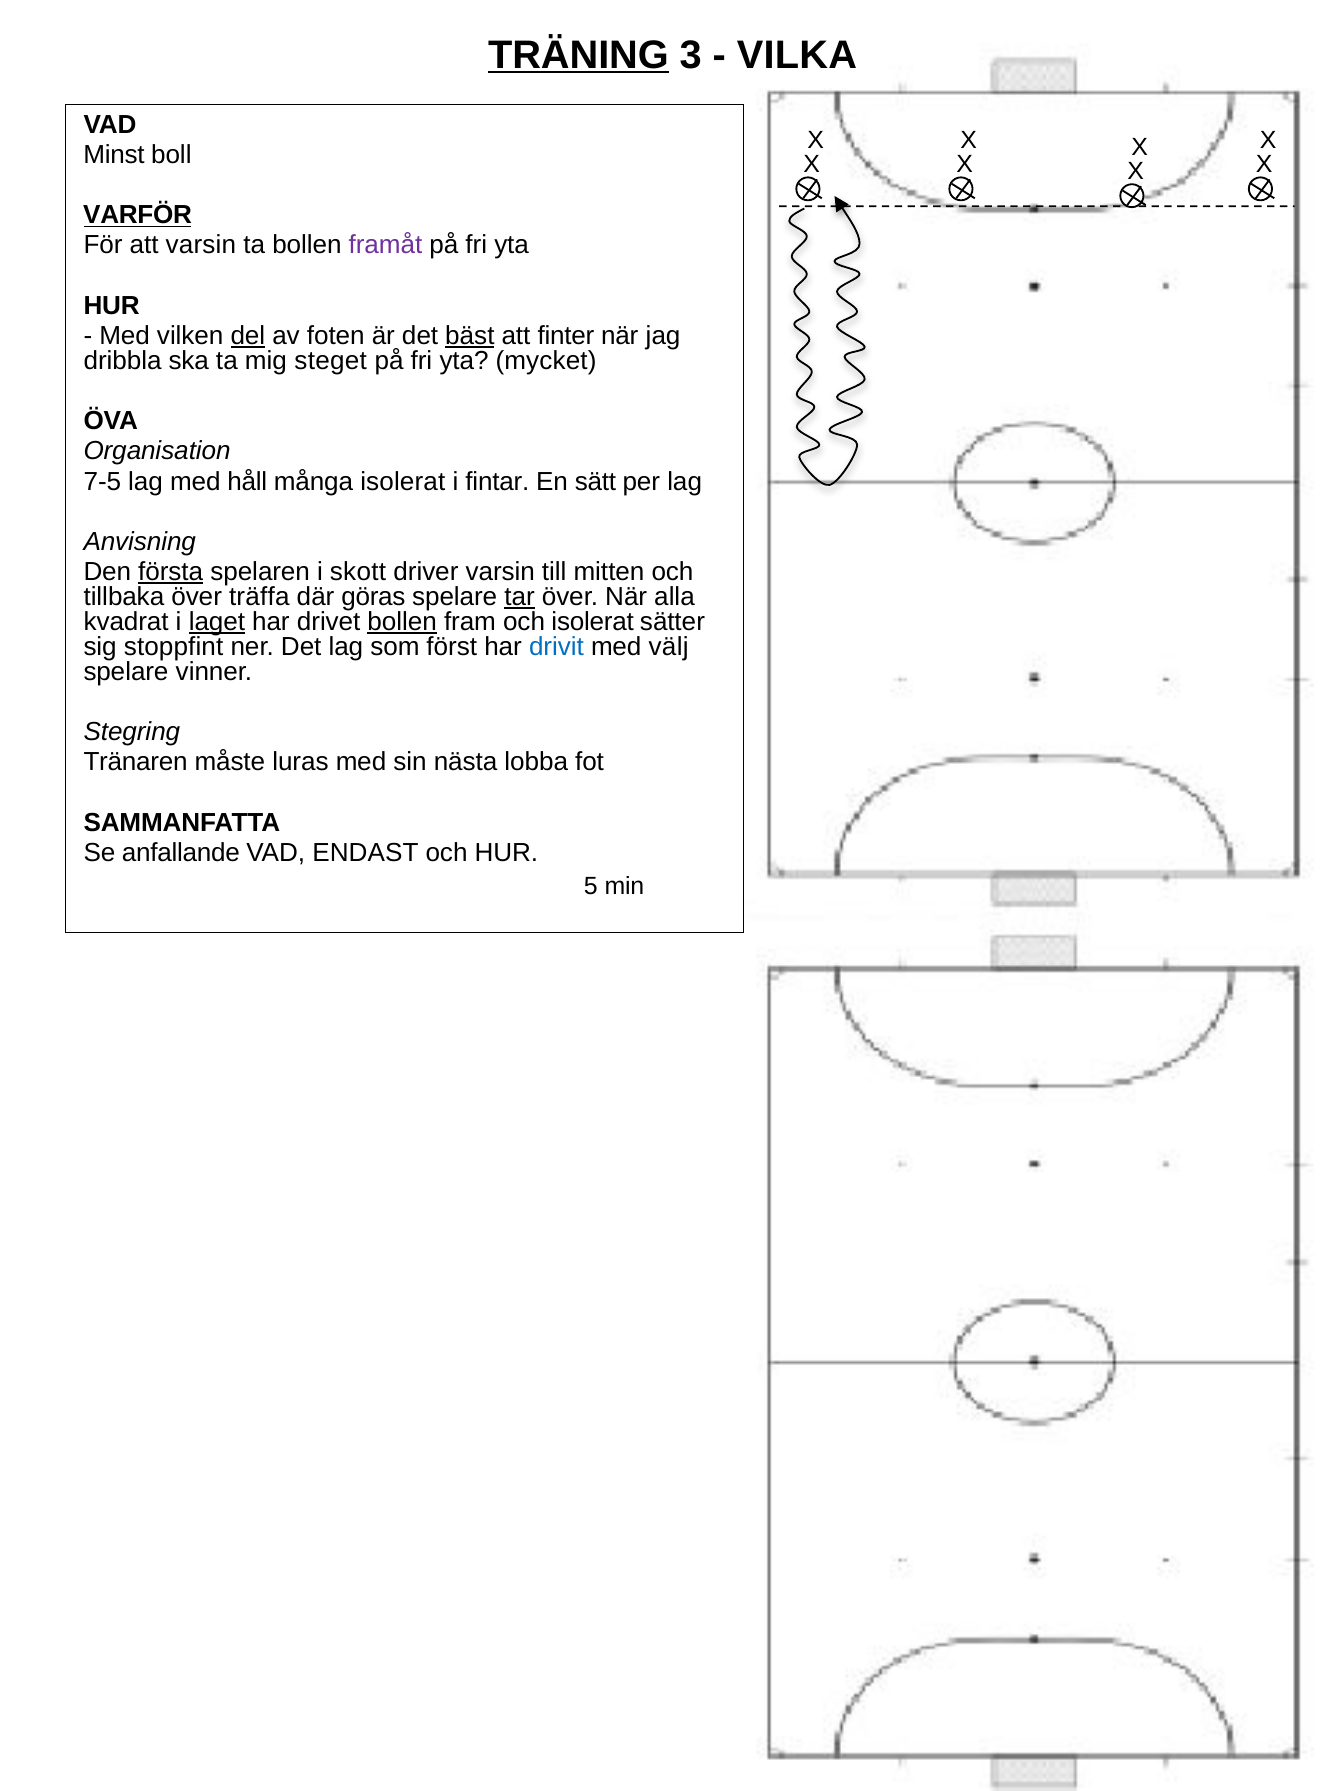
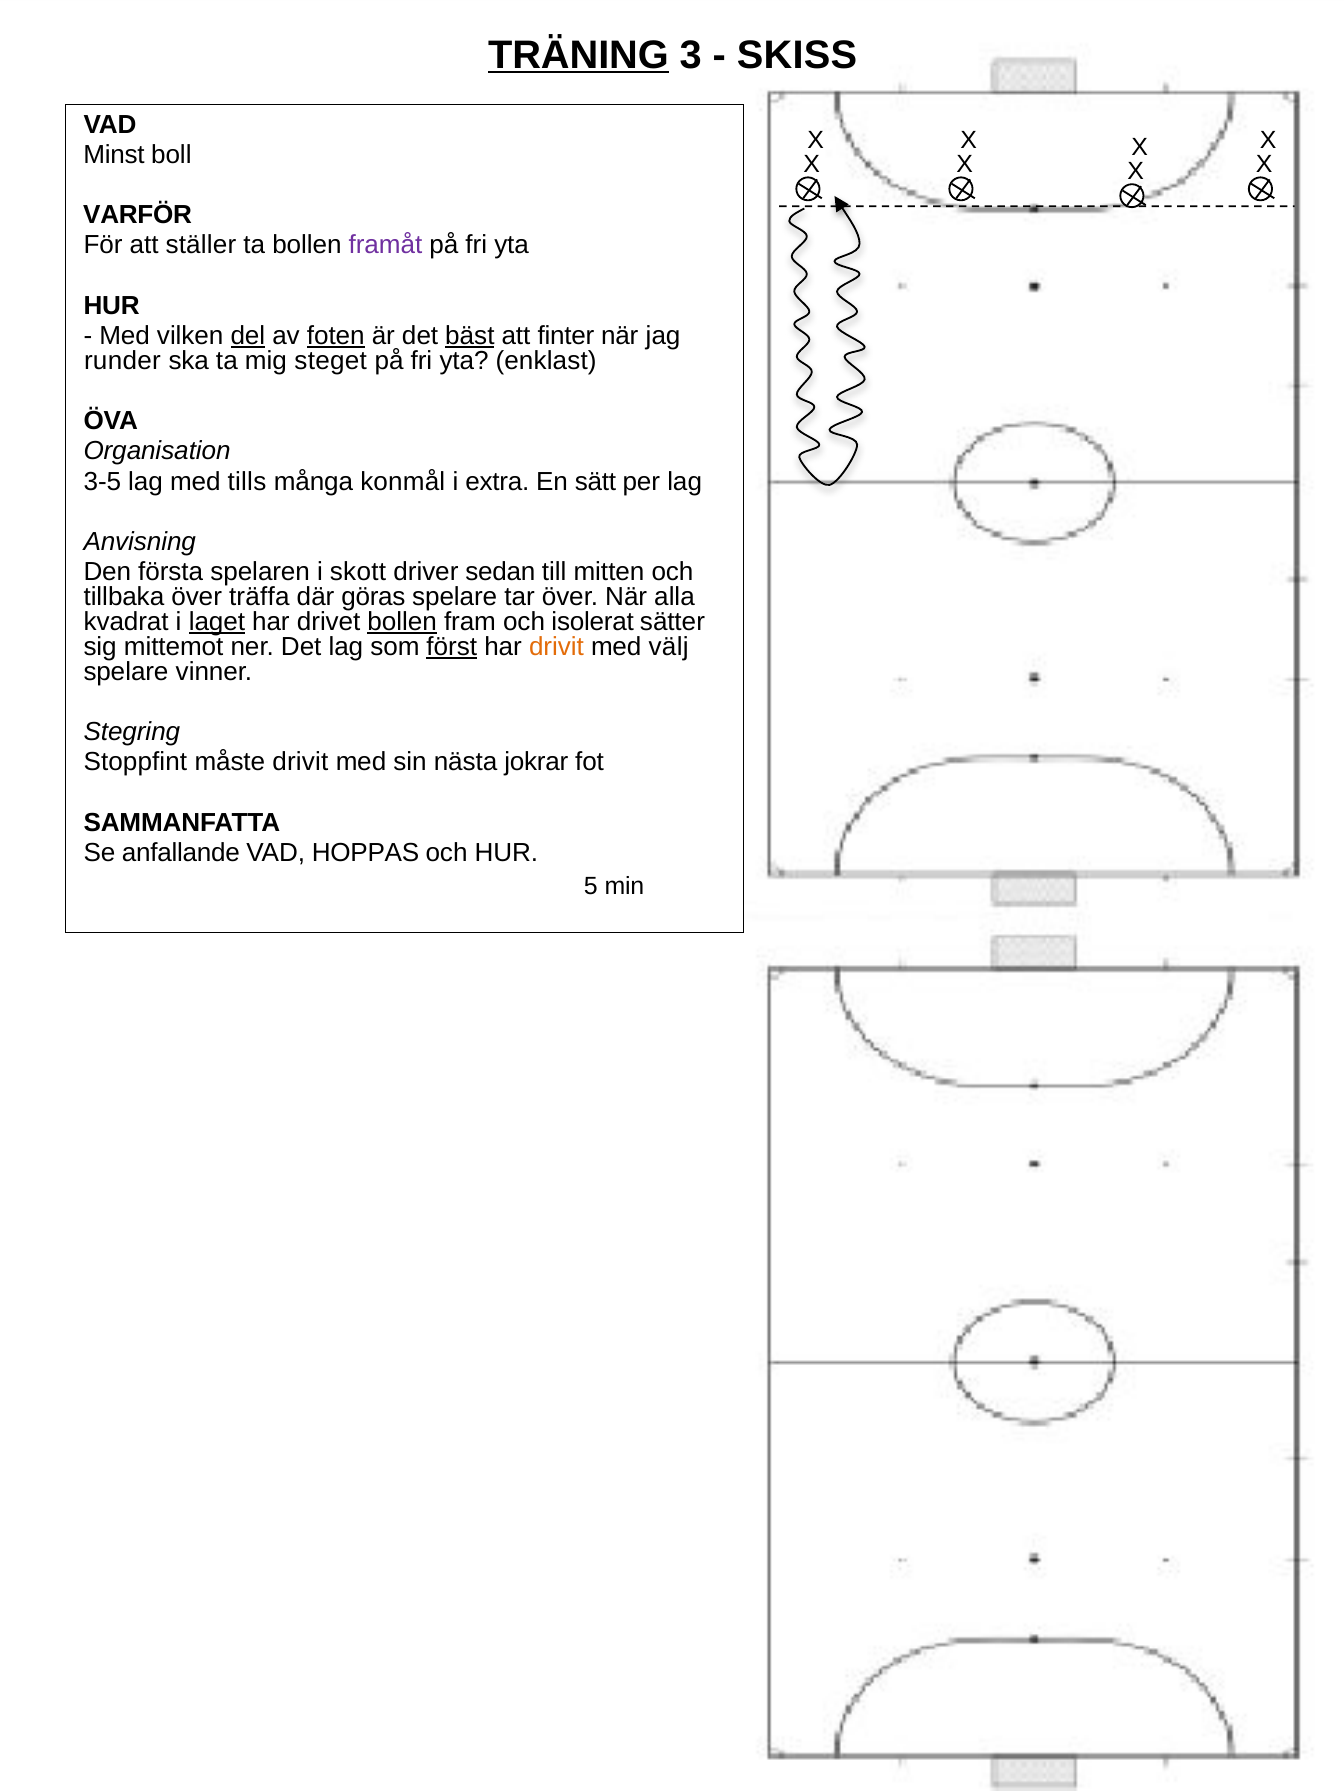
VILKA: VILKA -> SKISS
VARFÖR underline: present -> none
att varsin: varsin -> ställer
foten underline: none -> present
dribbla: dribbla -> runder
mycket: mycket -> enklast
7-5: 7-5 -> 3-5
håll: håll -> tills
många isolerat: isolerat -> konmål
fintar: fintar -> extra
första underline: present -> none
driver varsin: varsin -> sedan
tar underline: present -> none
stoppfint: stoppfint -> mittemot
först underline: none -> present
drivit at (556, 647) colour: blue -> orange
Tränaren: Tränaren -> Stoppfint
måste luras: luras -> drivit
lobba: lobba -> jokrar
ENDAST: ENDAST -> HOPPAS
